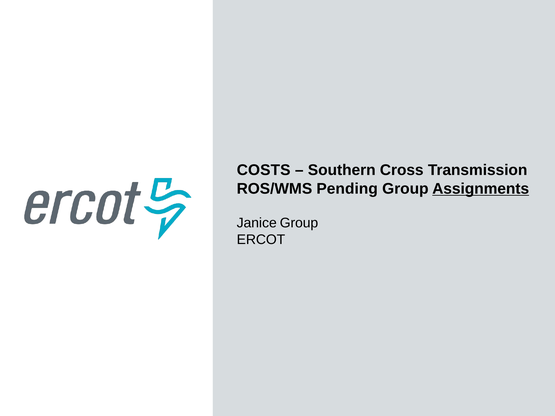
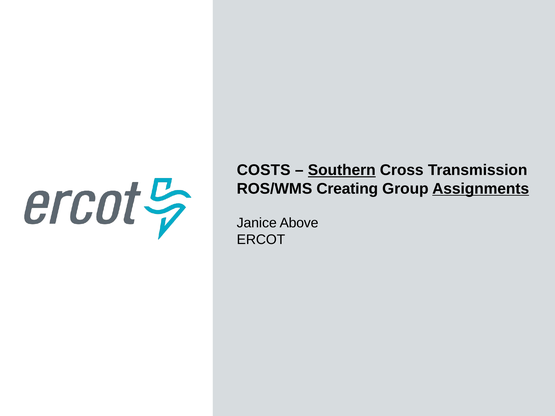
Southern underline: none -> present
Pending: Pending -> Creating
Janice Group: Group -> Above
